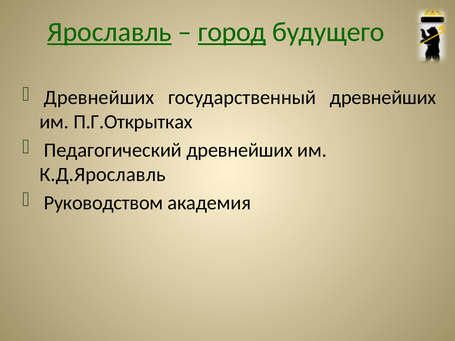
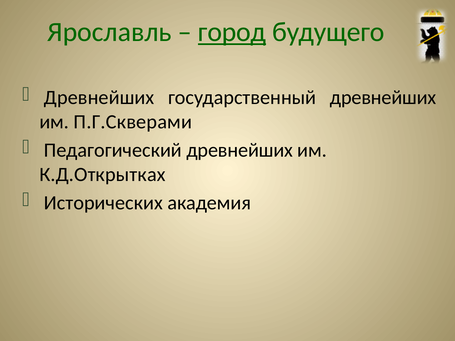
Ярославль underline: present -> none
П.Г.Открытках: П.Г.Открытках -> П.Г.Скверами
К.Д.Ярославль: К.Д.Ярославль -> К.Д.Открытках
Руководством: Руководством -> Исторических
